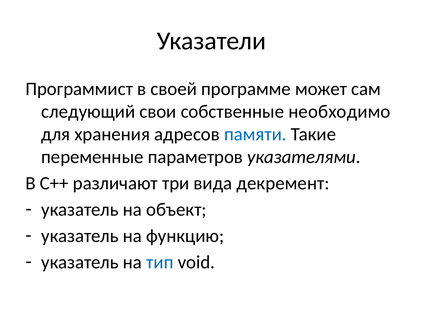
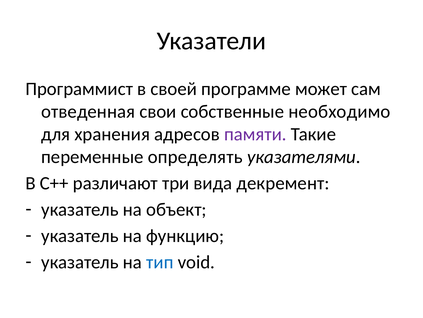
следующий: следующий -> отведенная
памяти colour: blue -> purple
параметров: параметров -> определять
